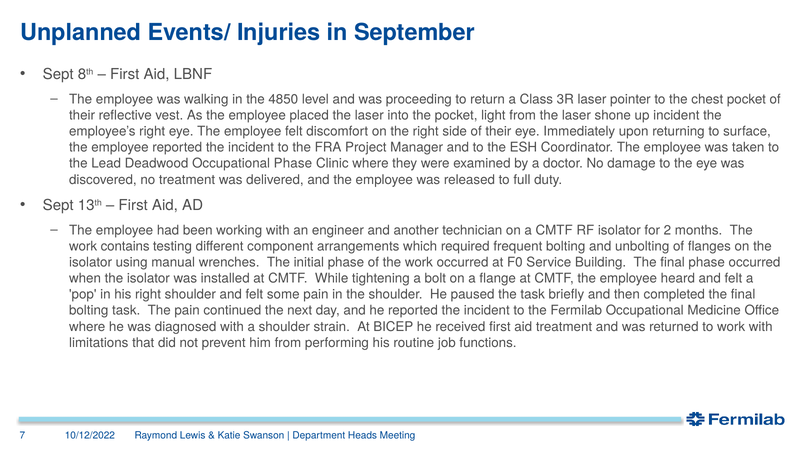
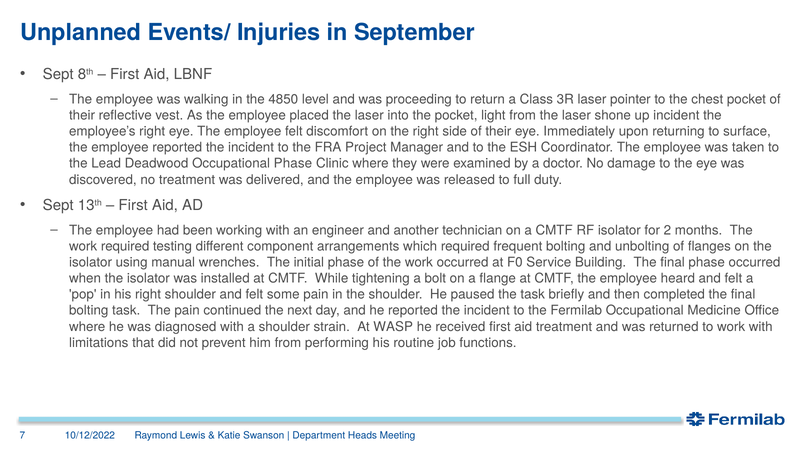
work contains: contains -> required
BICEP: BICEP -> WASP
